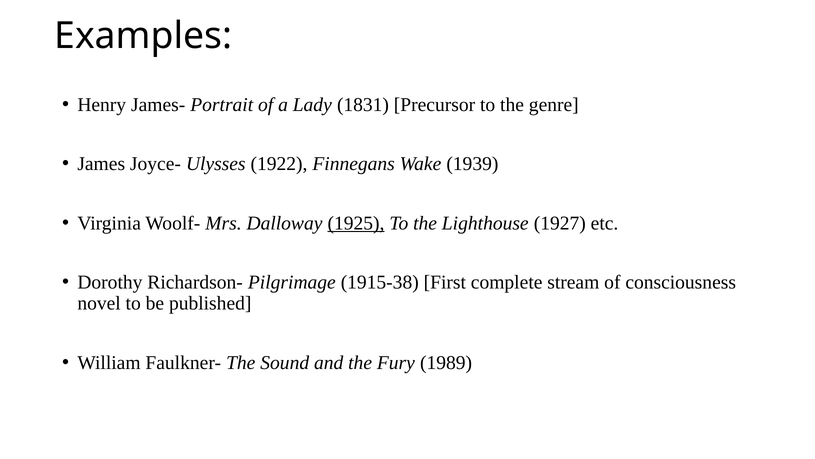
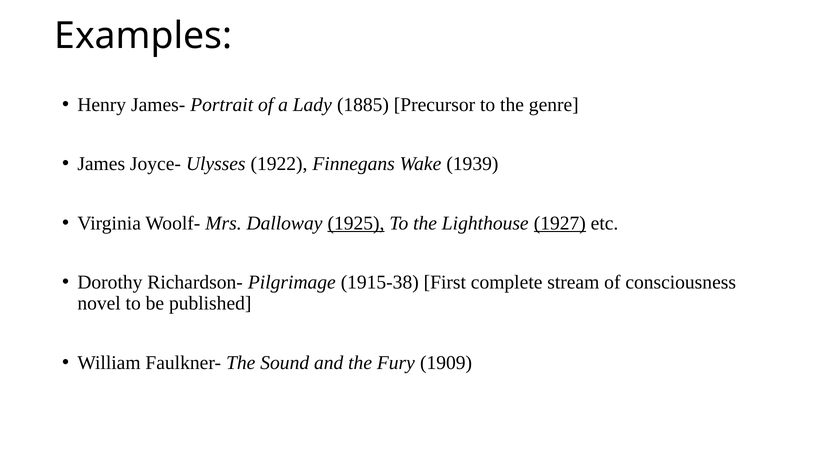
1831: 1831 -> 1885
1927 underline: none -> present
1989: 1989 -> 1909
